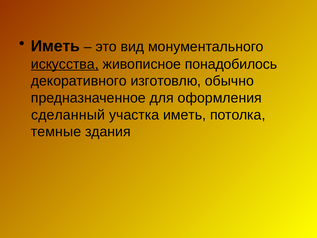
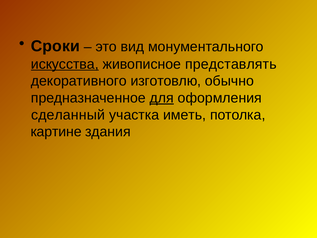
Иметь at (55, 46): Иметь -> Сроки
понадобилось: понадобилось -> представлять
для underline: none -> present
темные: темные -> картине
